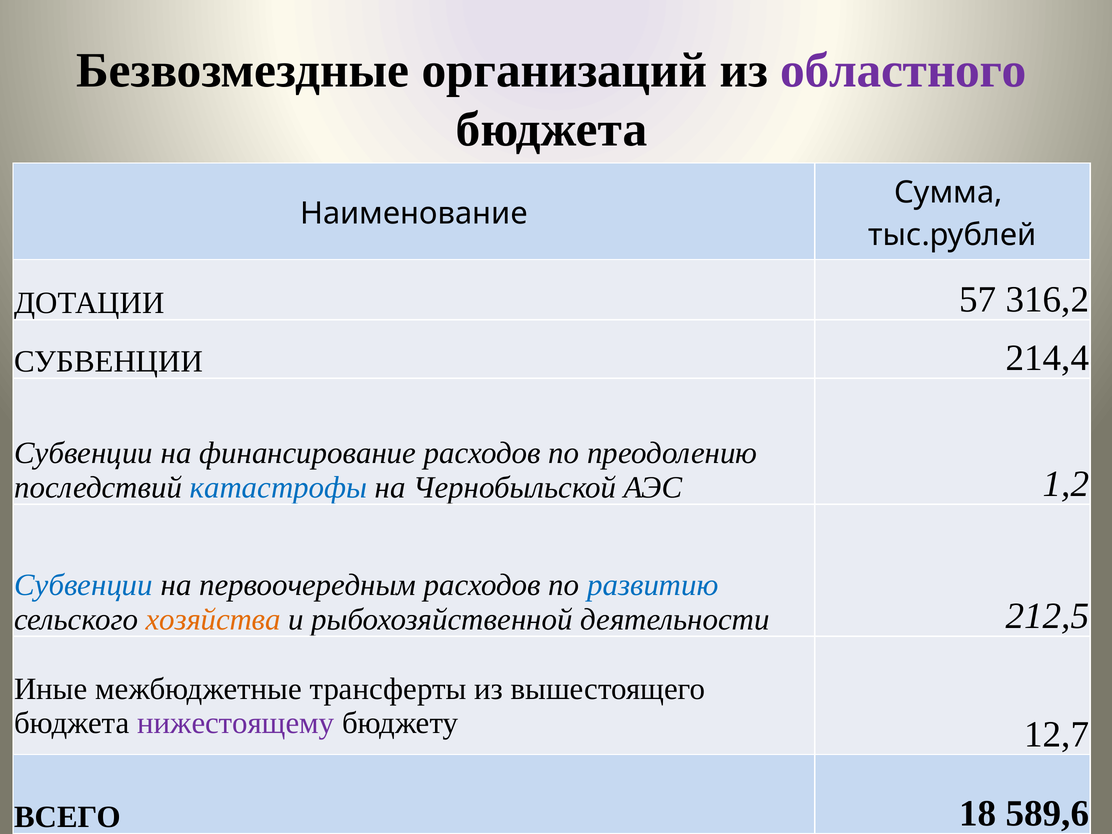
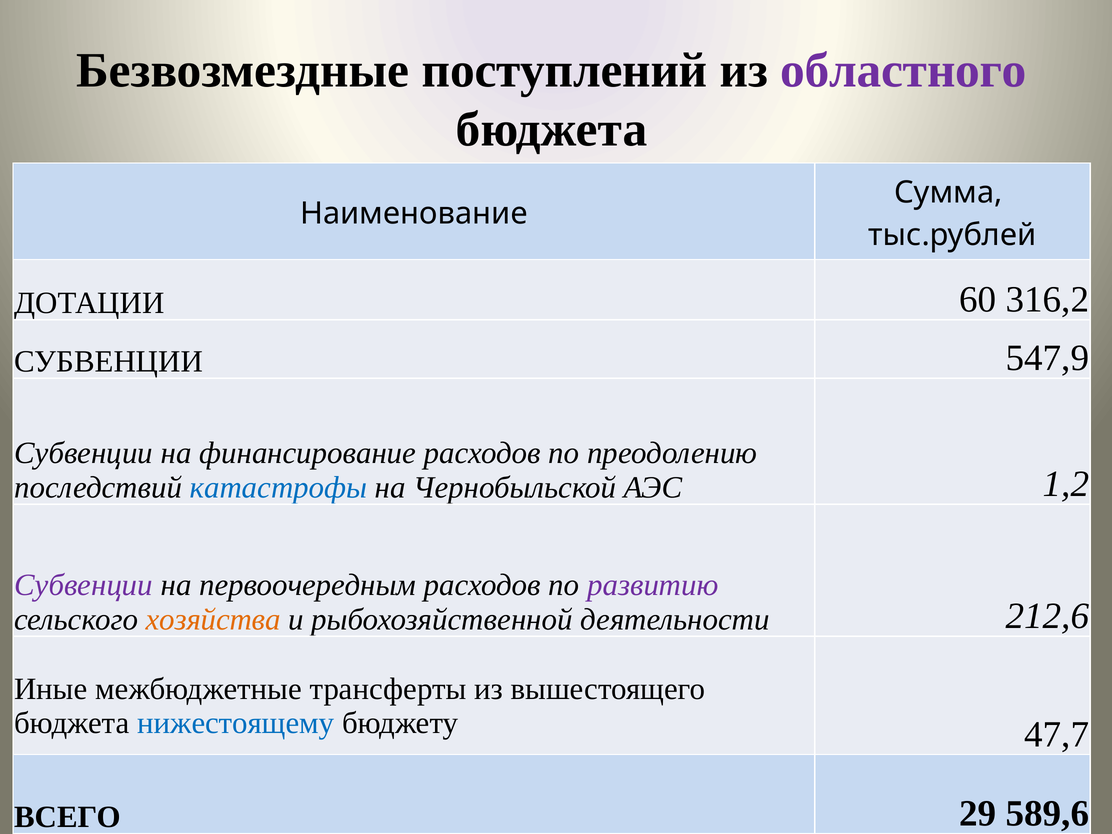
организаций: организаций -> поступлений
57: 57 -> 60
214,4: 214,4 -> 547,9
Субвенции at (84, 585) colour: blue -> purple
развитию colour: blue -> purple
212,5: 212,5 -> 212,6
нижестоящему colour: purple -> blue
12,7: 12,7 -> 47,7
18: 18 -> 29
